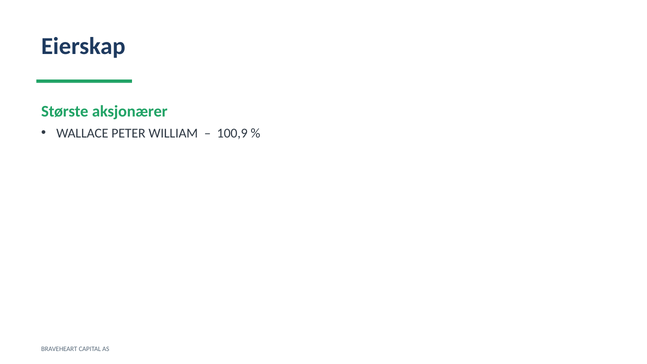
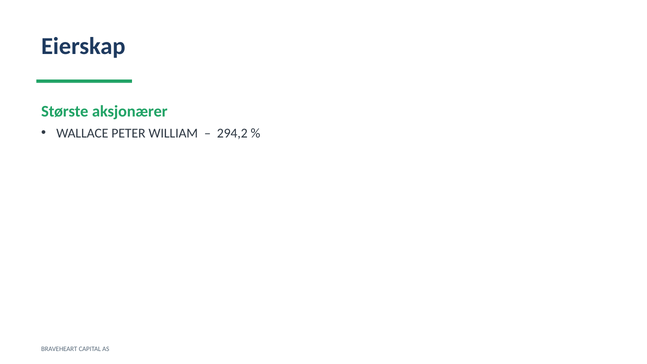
100,9: 100,9 -> 294,2
